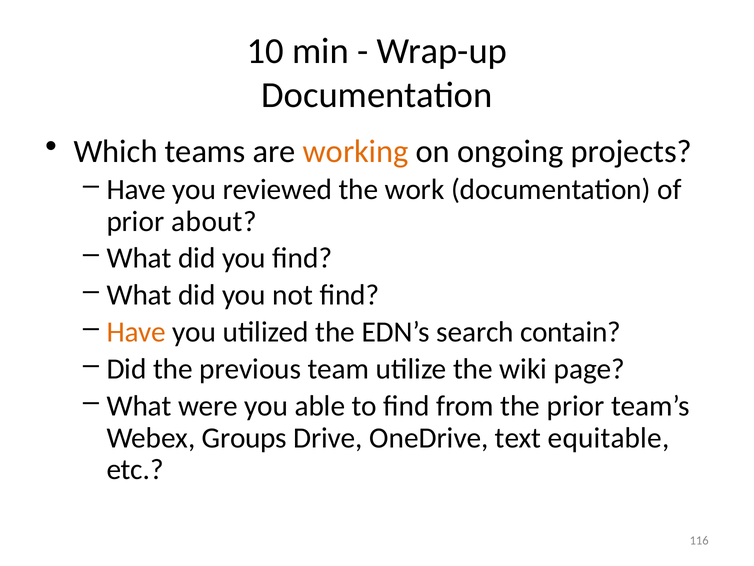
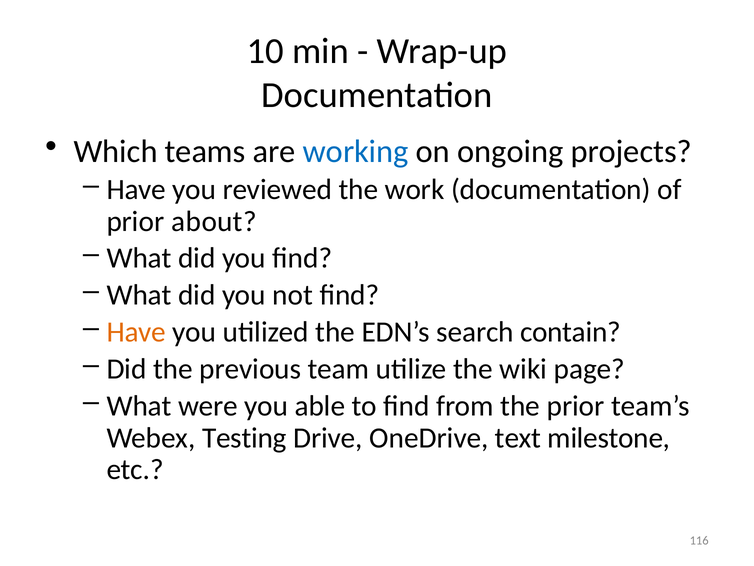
working colour: orange -> blue
Groups: Groups -> Testing
equitable: equitable -> milestone
